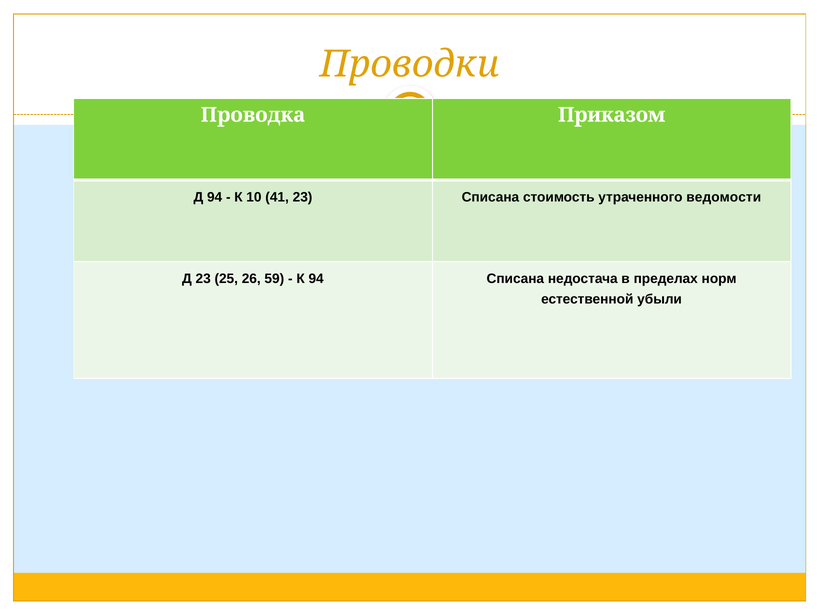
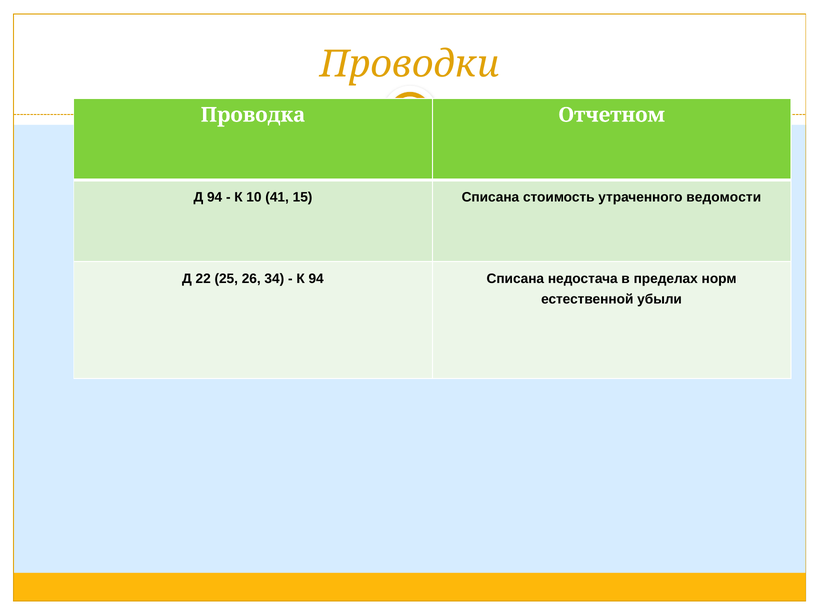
Приказом: Приказом -> Отчетном
41 23: 23 -> 15
Д 23: 23 -> 22
59: 59 -> 34
